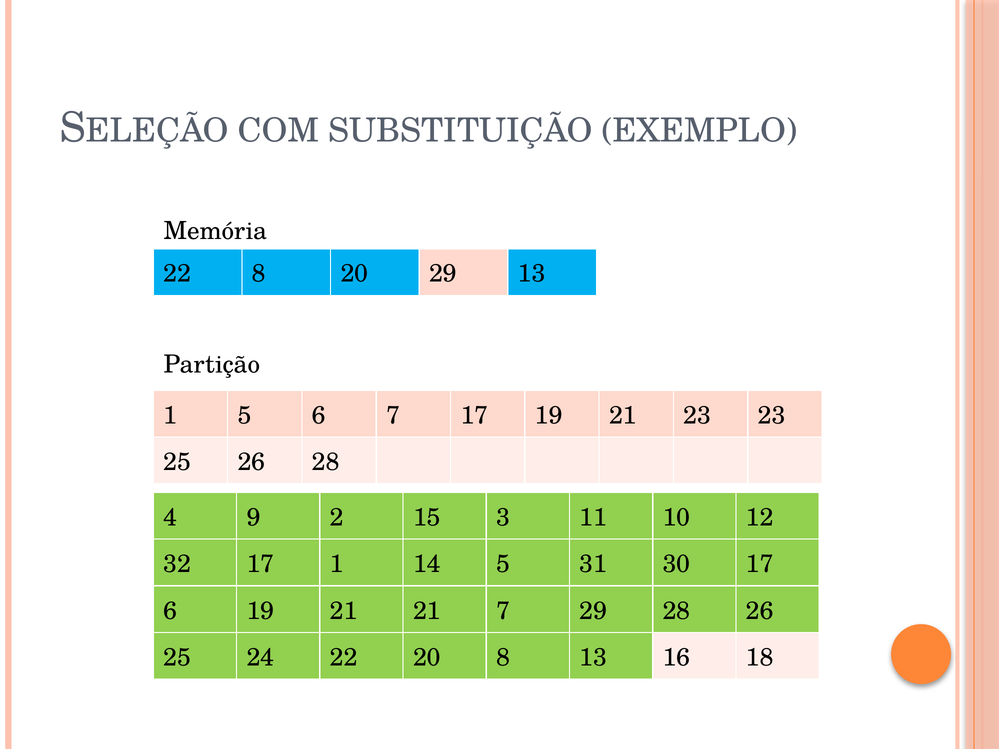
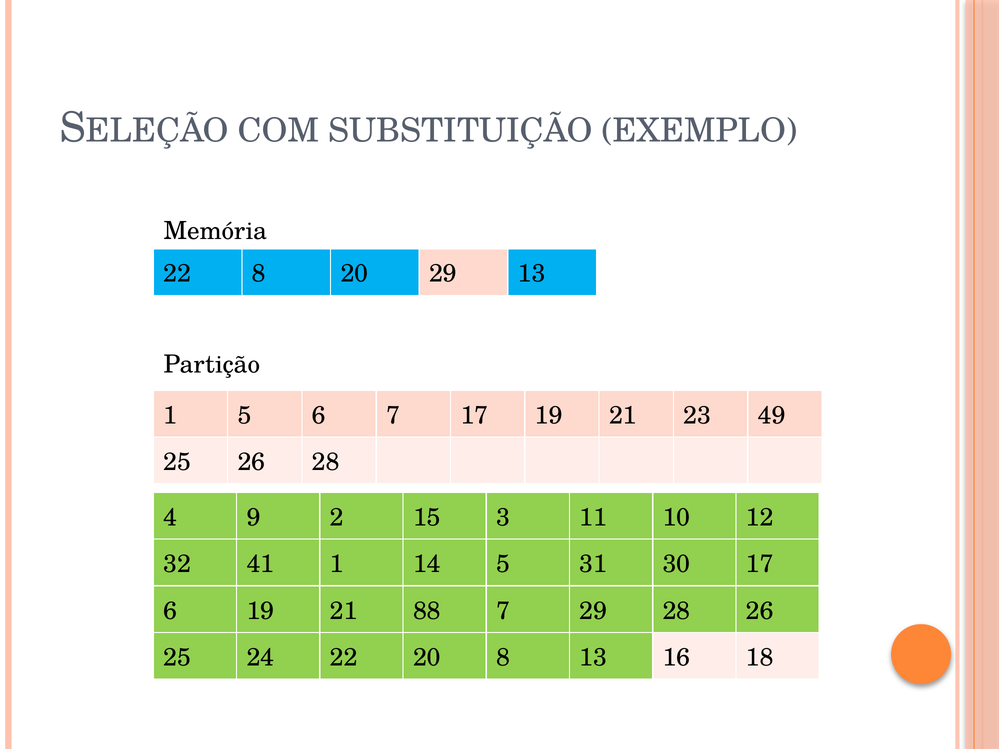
23 23: 23 -> 49
32 17: 17 -> 41
21 21: 21 -> 88
